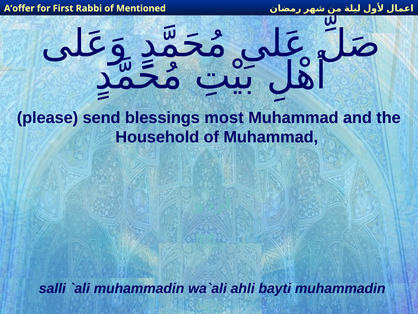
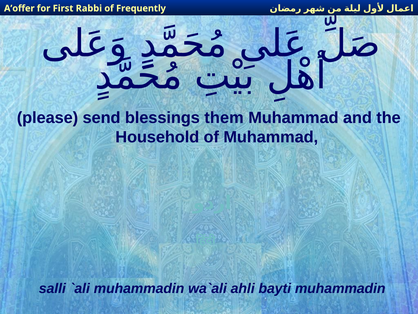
Mentioned: Mentioned -> Frequently
most: most -> them
